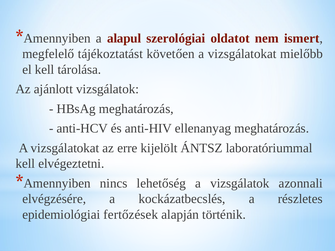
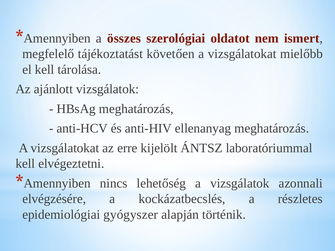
alapul: alapul -> összes
fertőzések: fertőzések -> gyógyszer
